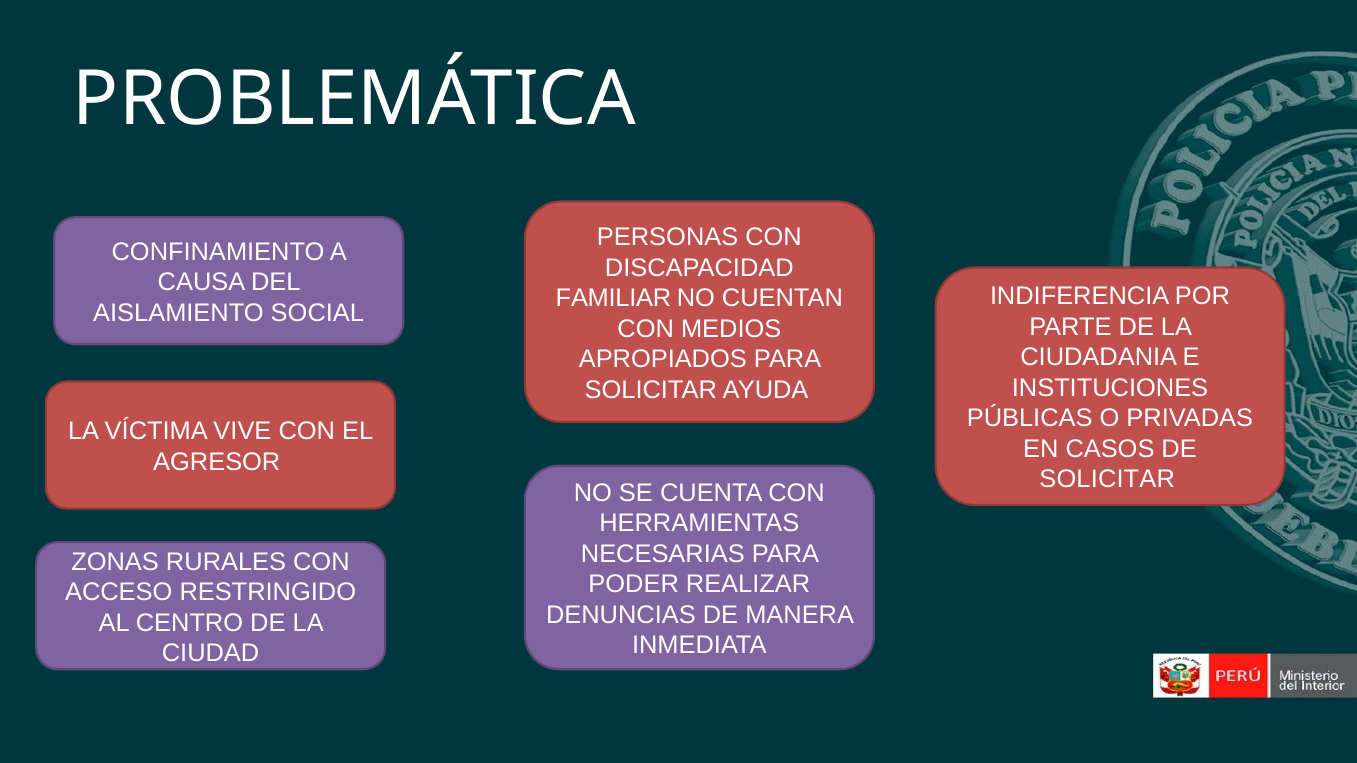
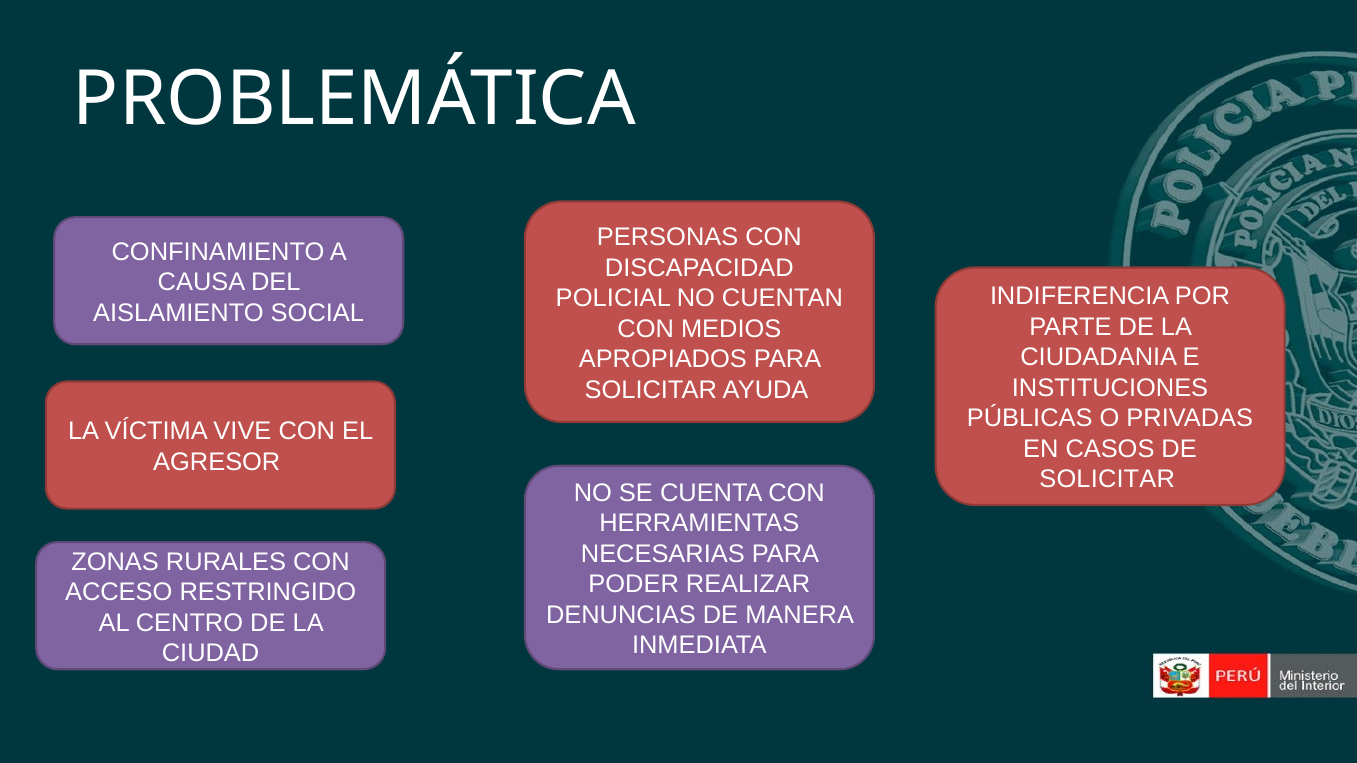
FAMILIAR: FAMILIAR -> POLICIAL
